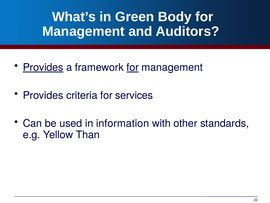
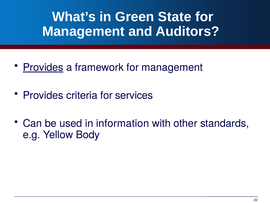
Body: Body -> State
for at (133, 67) underline: present -> none
Than: Than -> Body
